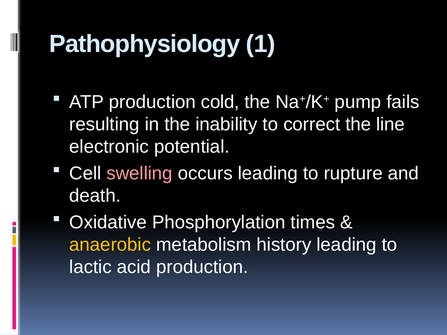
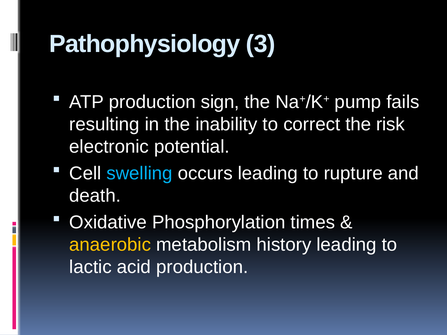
1: 1 -> 3
cold: cold -> sign
line: line -> risk
swelling colour: pink -> light blue
